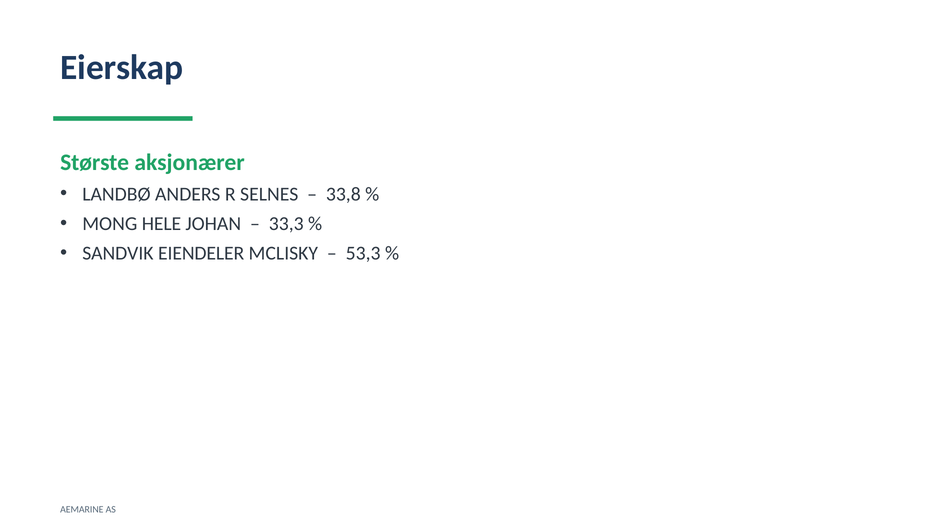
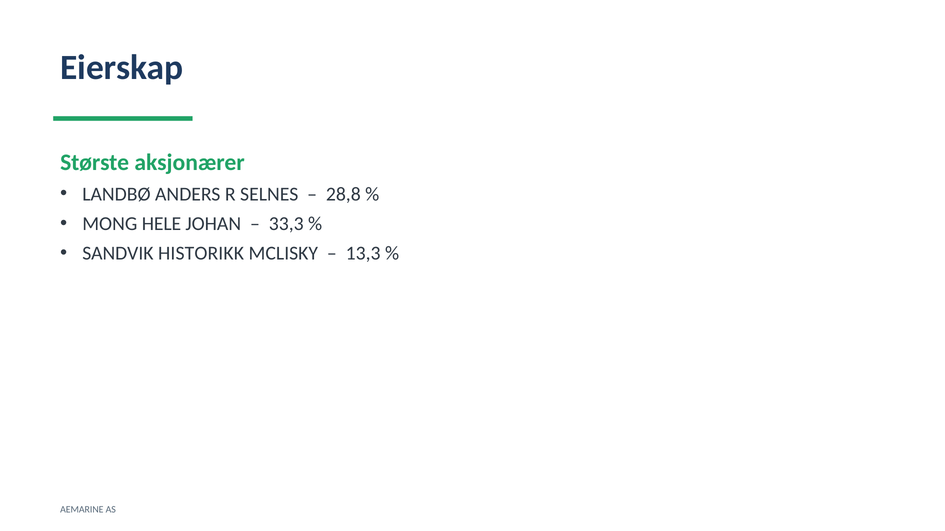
33,8: 33,8 -> 28,8
EIENDELER: EIENDELER -> HISTORIKK
53,3: 53,3 -> 13,3
